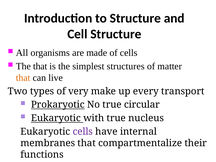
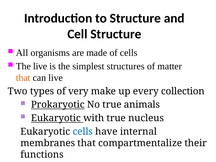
The that: that -> live
transport: transport -> collection
circular: circular -> animals
cells at (83, 132) colour: purple -> blue
